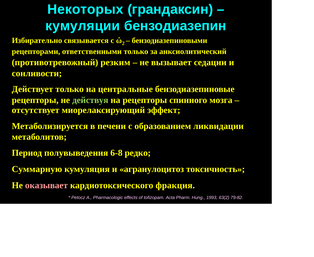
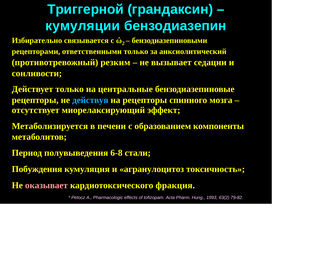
Некоторых: Некоторых -> Триггерной
действуя colour: light green -> light blue
ликвидации: ликвидации -> компоненты
редко: редко -> стали
Суммарную: Суммарную -> Побуждения
